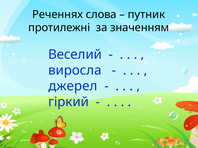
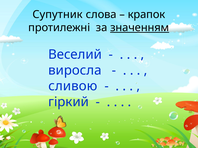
Реченнях: Реченнях -> Супутник
путник: путник -> крапок
значенням underline: none -> present
джерел: джерел -> сливою
